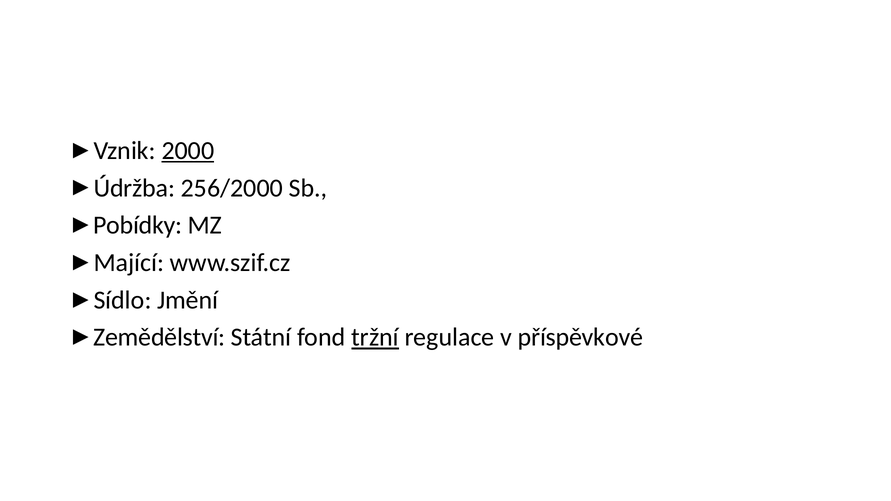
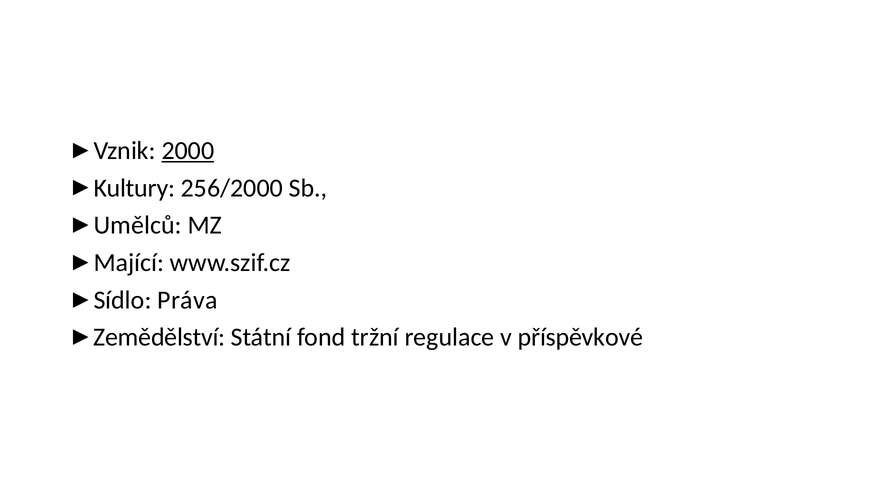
Údržba: Údržba -> Kultury
Pobídky: Pobídky -> Umělců
Jmění: Jmění -> Práva
tržní underline: present -> none
